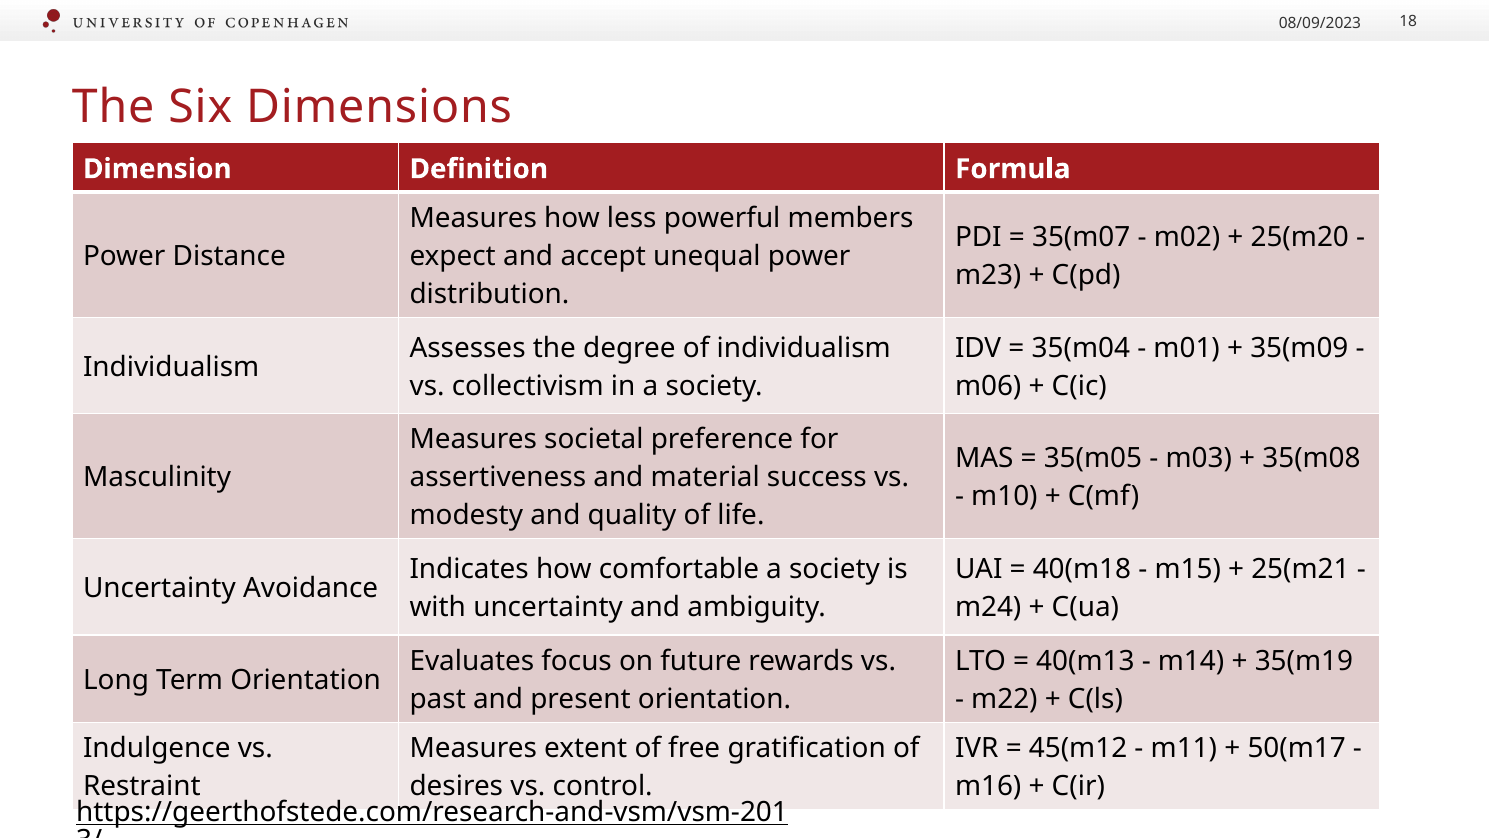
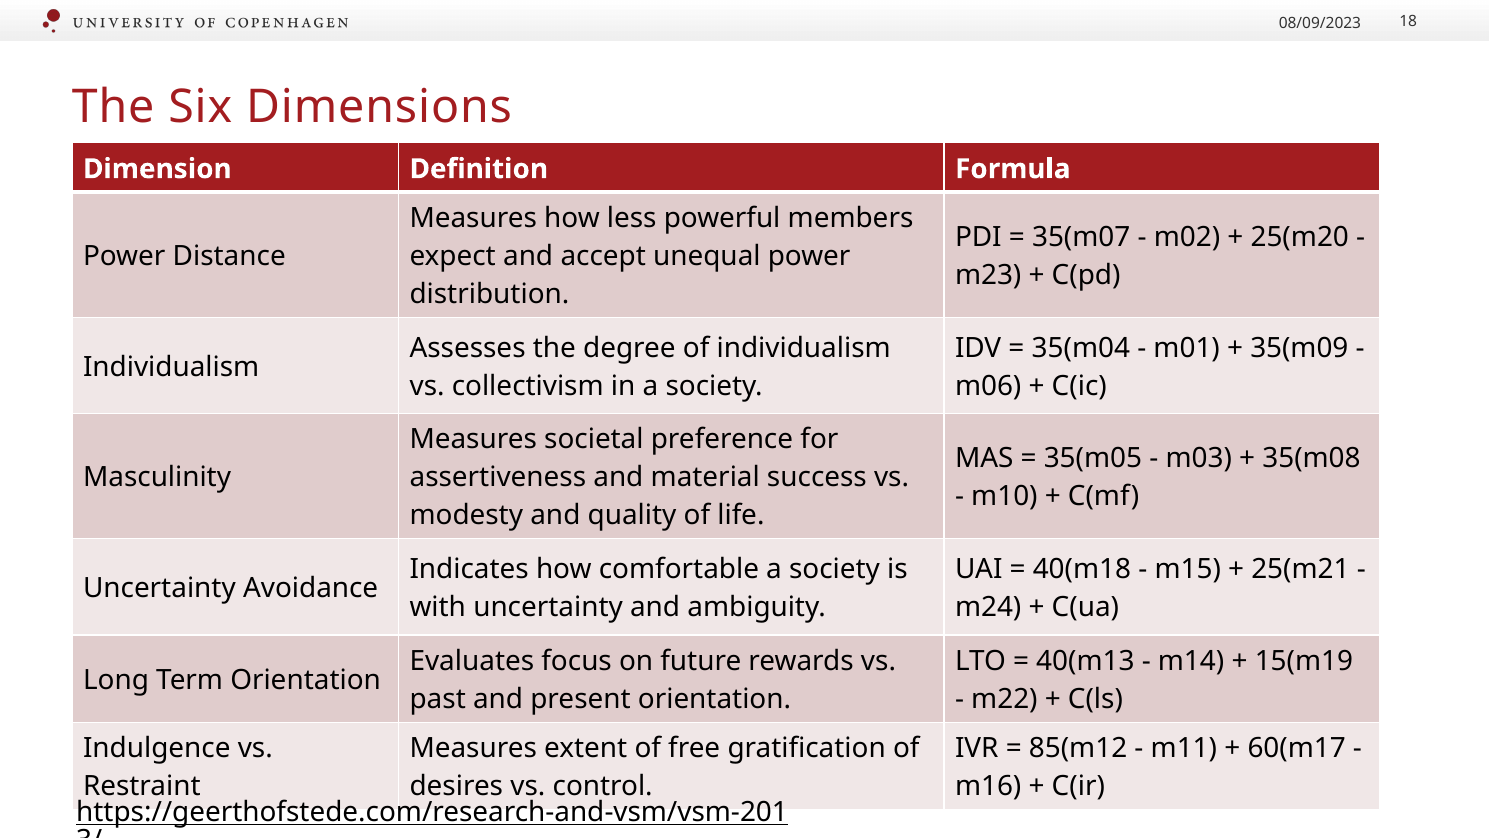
35(m19: 35(m19 -> 15(m19
45(m12: 45(m12 -> 85(m12
50(m17: 50(m17 -> 60(m17
